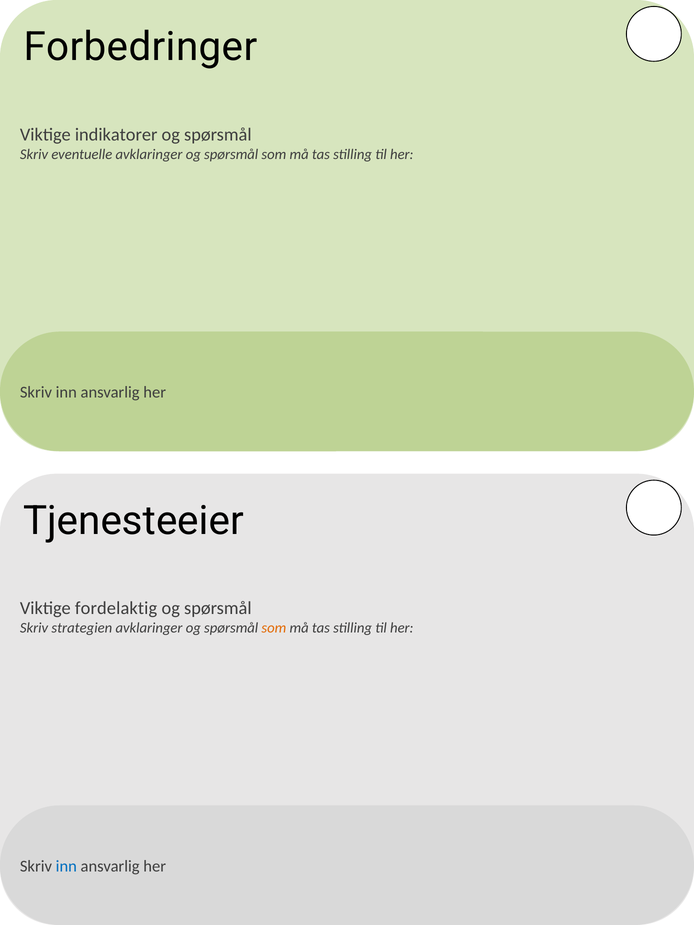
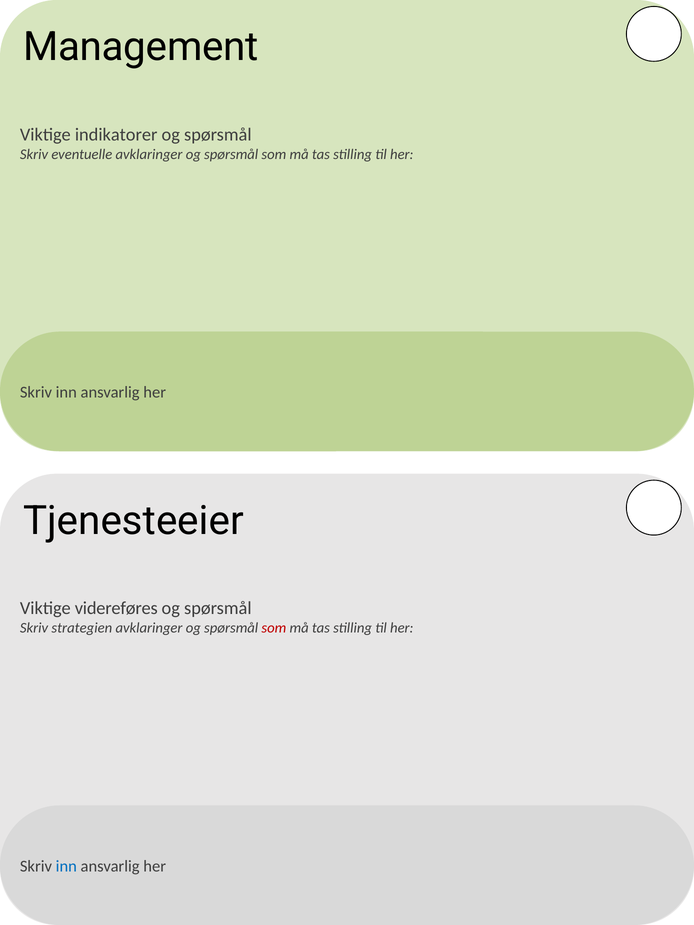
Forbedringer: Forbedringer -> Management
fordelaktig: fordelaktig -> videreføres
som at (274, 628) colour: orange -> red
